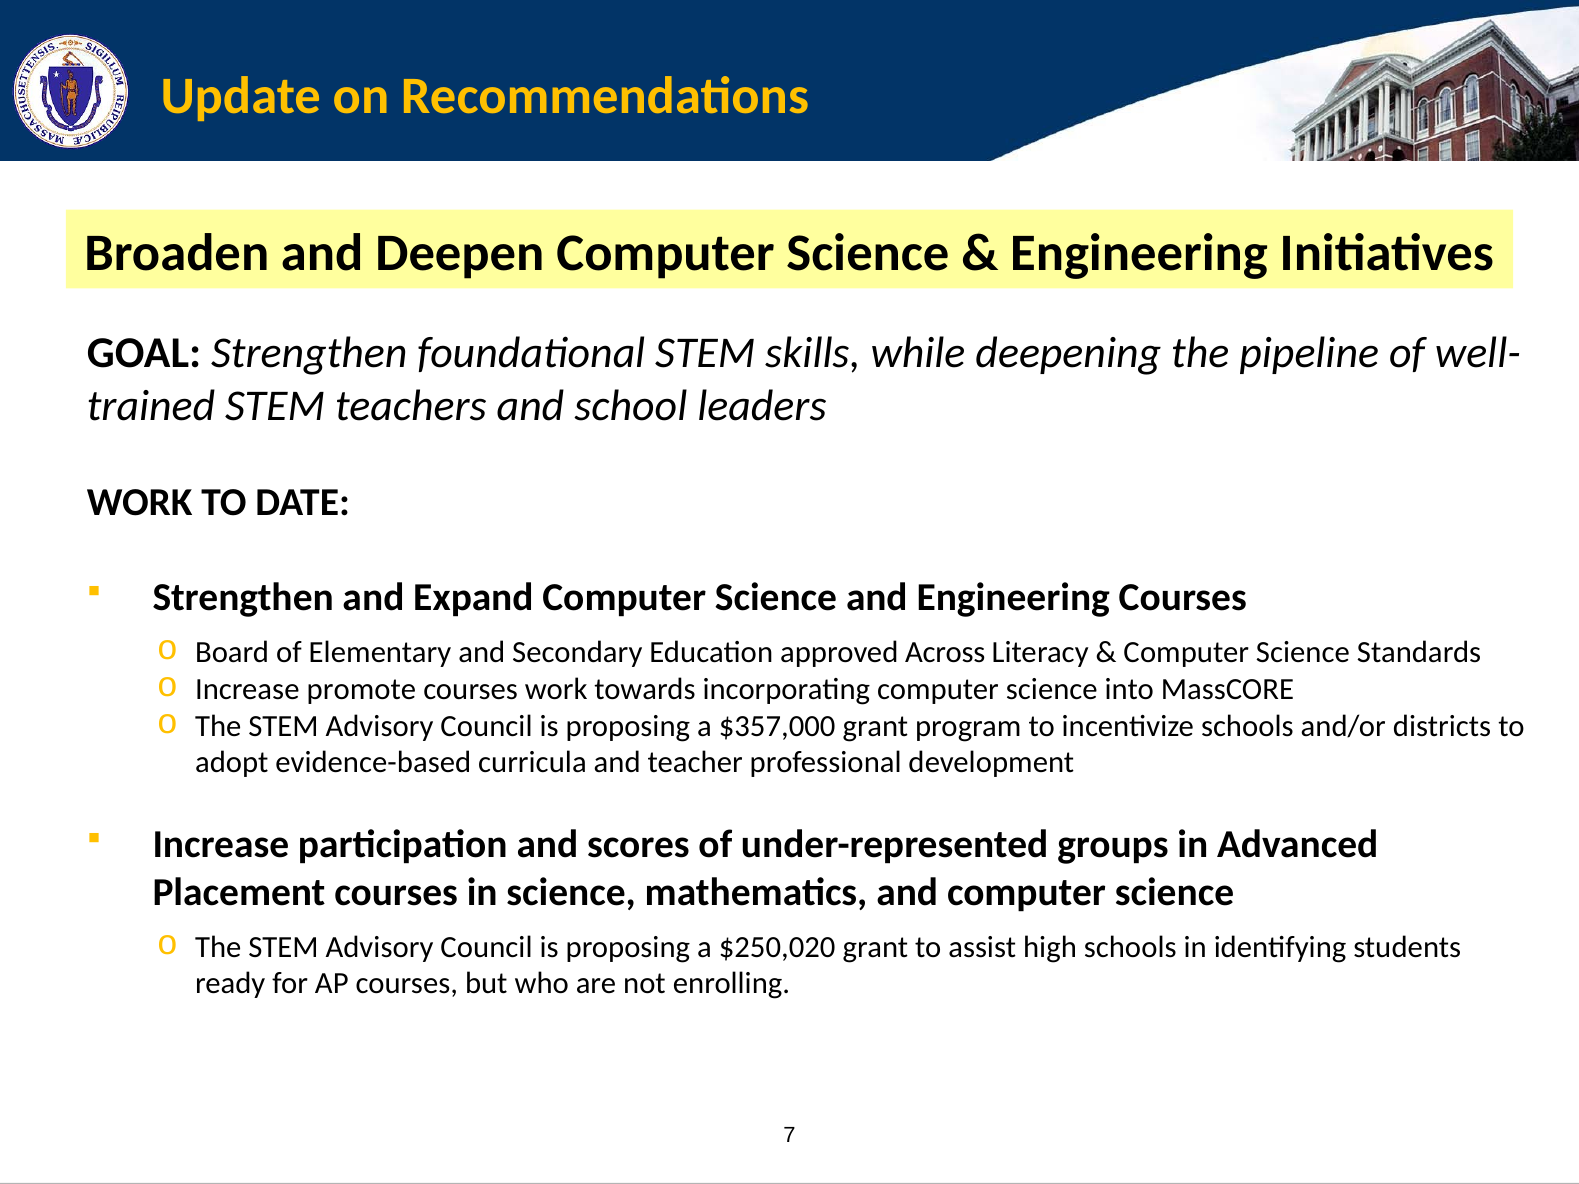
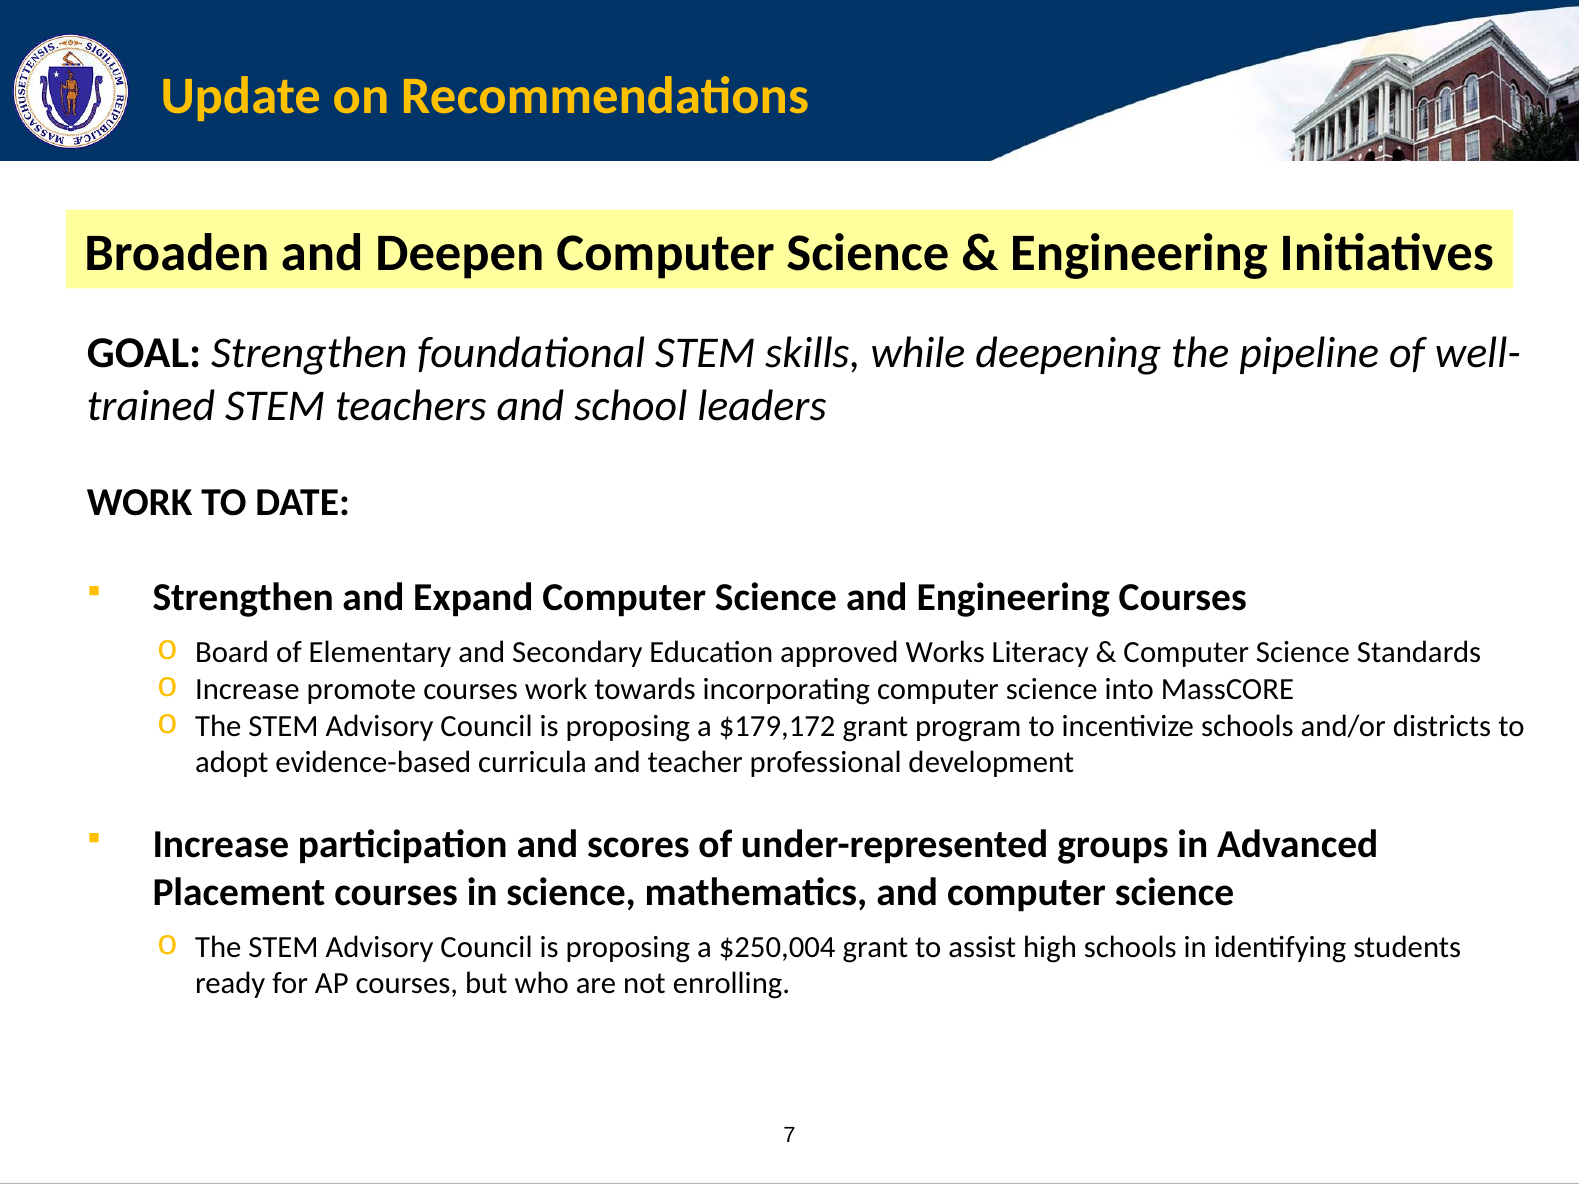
Across: Across -> Works
$357,000: $357,000 -> $179,172
$250,020: $250,020 -> $250,004
